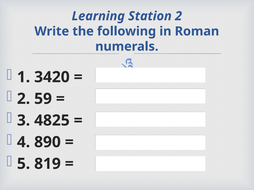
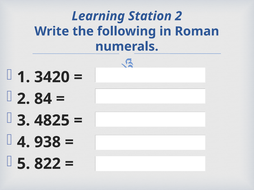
59: 59 -> 84
890: 890 -> 938
819: 819 -> 822
